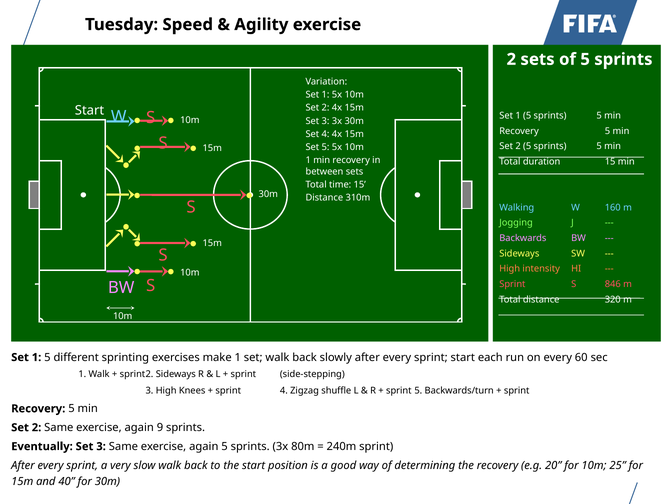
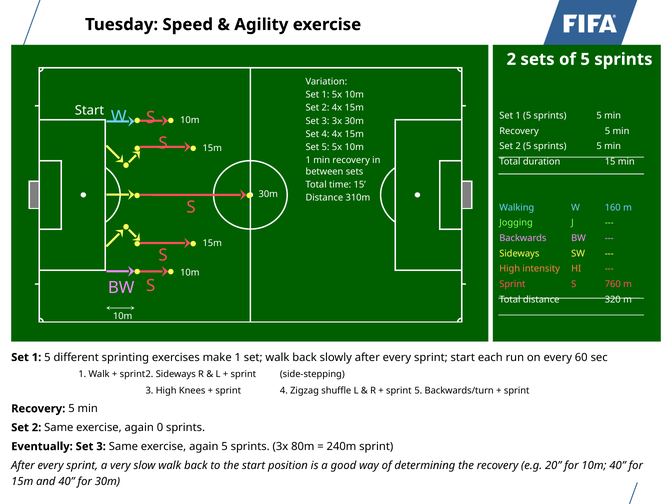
846: 846 -> 760
9: 9 -> 0
10m 25: 25 -> 40
